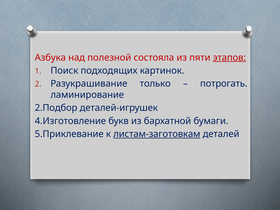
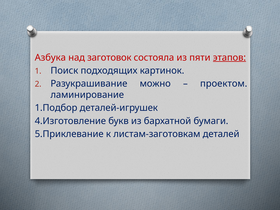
полезной: полезной -> заготовок
только: только -> можно
потрогать: потрогать -> проектом
2.Подбор: 2.Подбор -> 1.Подбор
листам-заготовкам underline: present -> none
